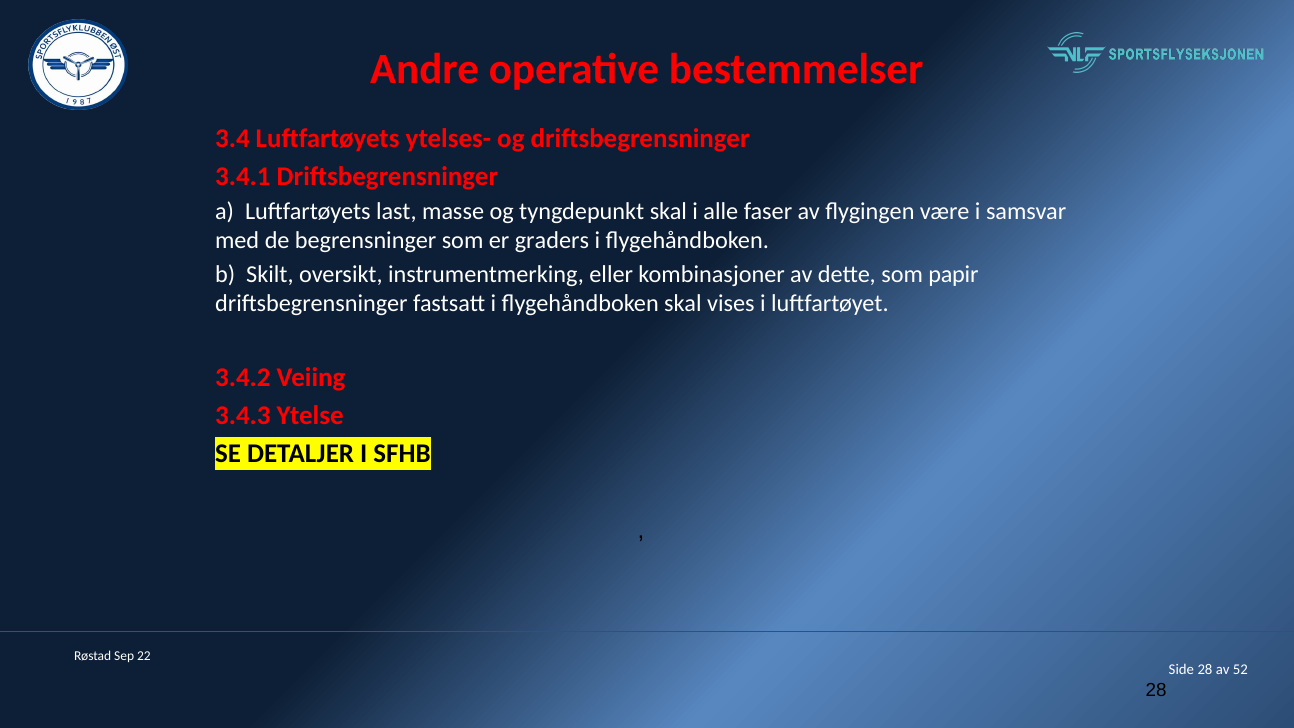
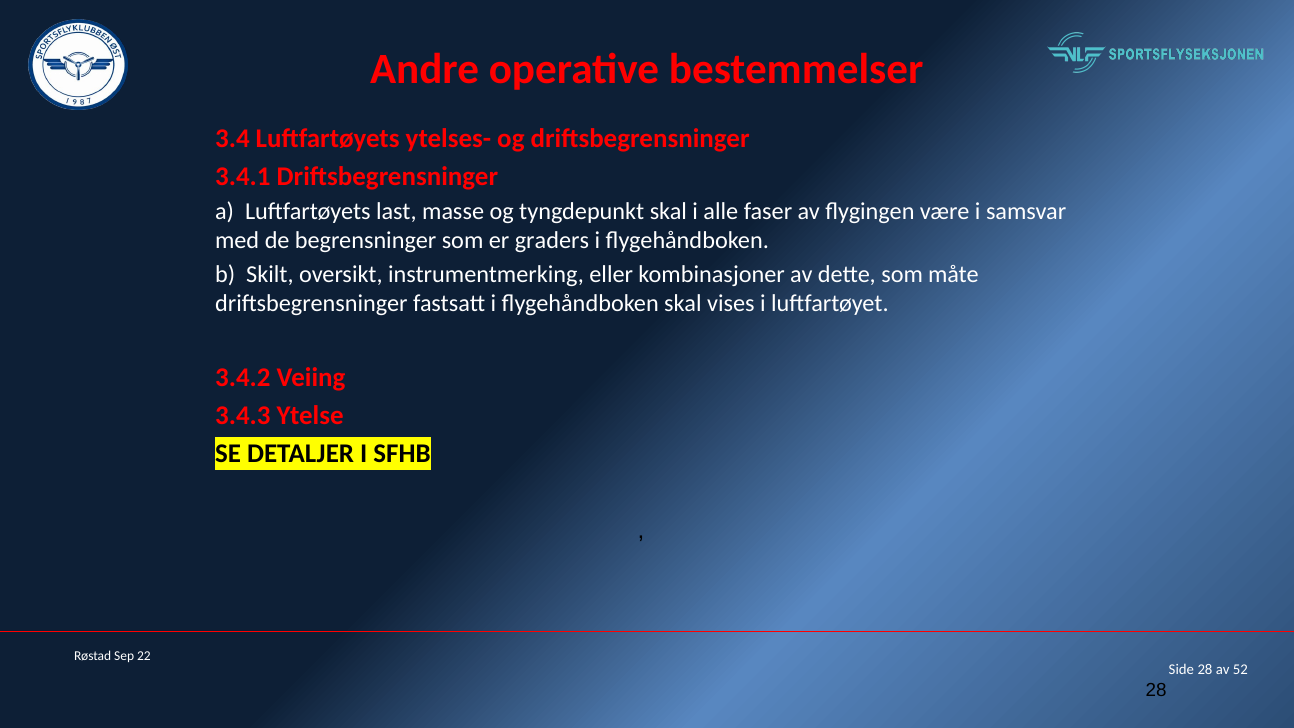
papir: papir -> måte
